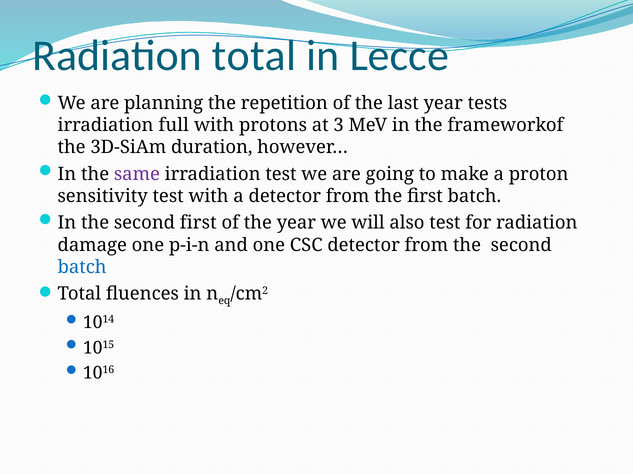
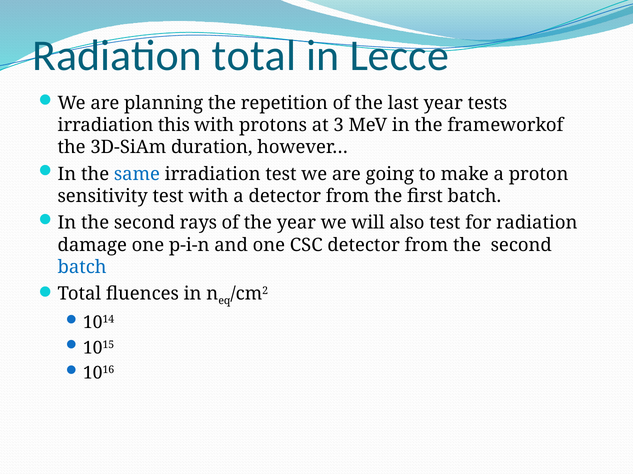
full: full -> this
same colour: purple -> blue
second first: first -> rays
